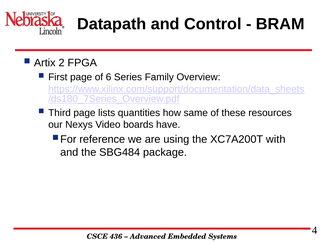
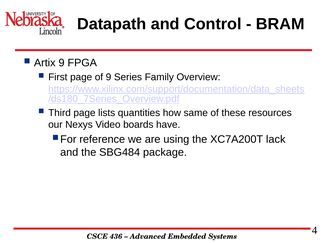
Artix 2: 2 -> 9
of 6: 6 -> 9
with: with -> lack
